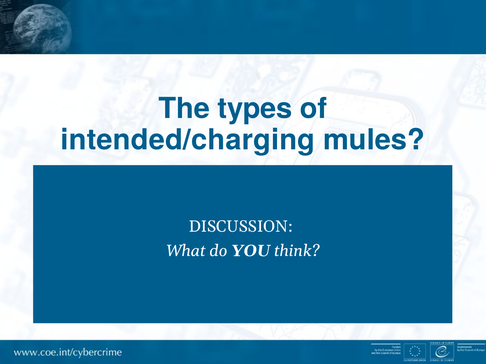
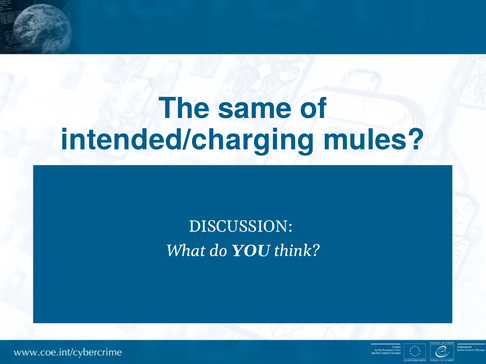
types: types -> same
